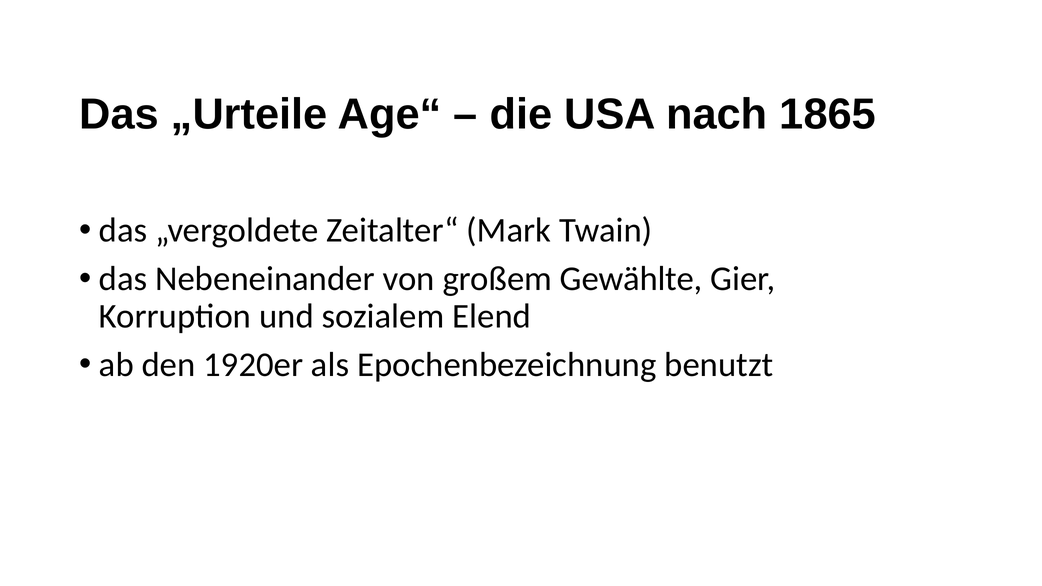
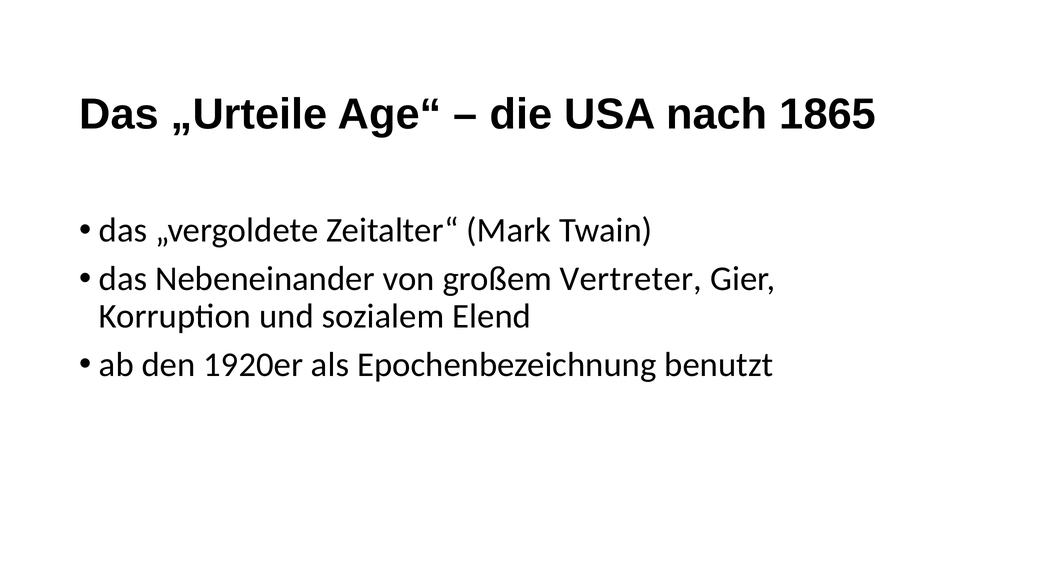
Gewählte: Gewählte -> Vertreter
